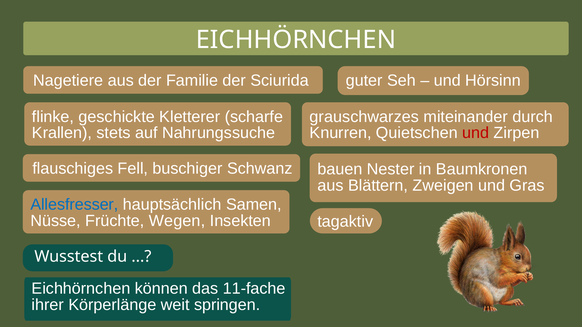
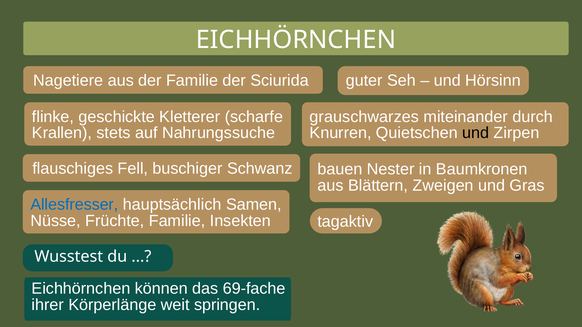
und at (476, 133) colour: red -> black
Früchte Wegen: Wegen -> Familie
11-fache: 11-fache -> 69-fache
